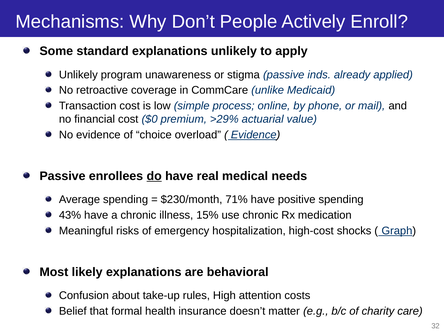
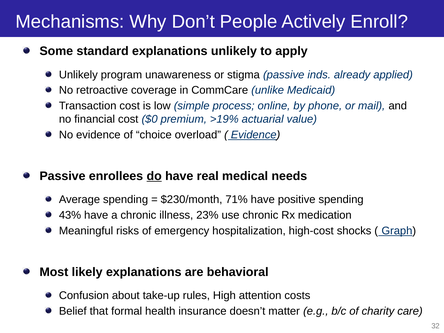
>29%: >29% -> >19%
15%: 15% -> 23%
